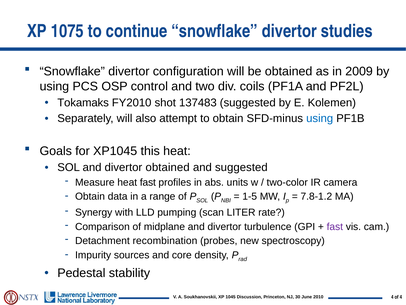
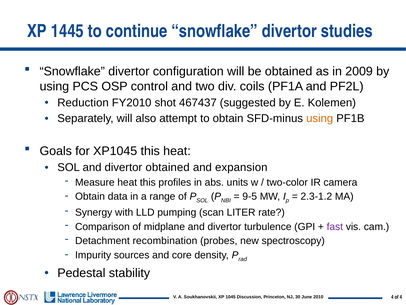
1075: 1075 -> 1445
Tokamaks: Tokamaks -> Reduction
137483: 137483 -> 467437
using at (320, 118) colour: blue -> orange
and suggested: suggested -> expansion
heat fast: fast -> this
1-5: 1-5 -> 9-5
7.8-1.2: 7.8-1.2 -> 2.3-1.2
